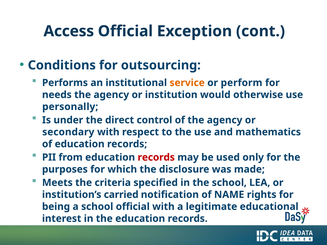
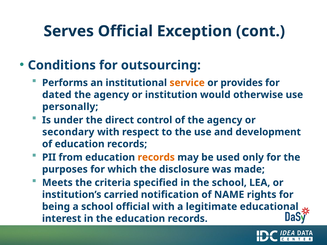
Access: Access -> Serves
perform: perform -> provides
needs: needs -> dated
mathematics: mathematics -> development
records at (156, 157) colour: red -> orange
